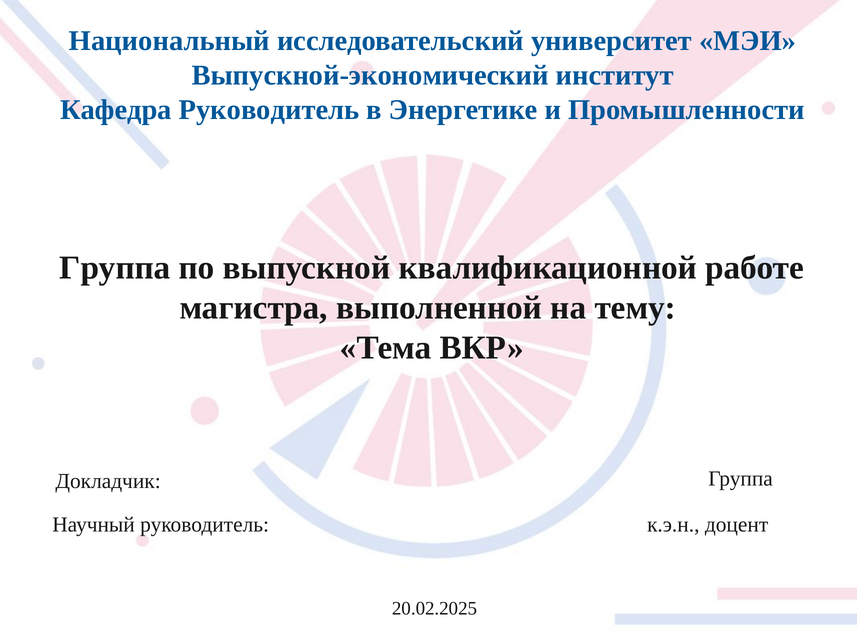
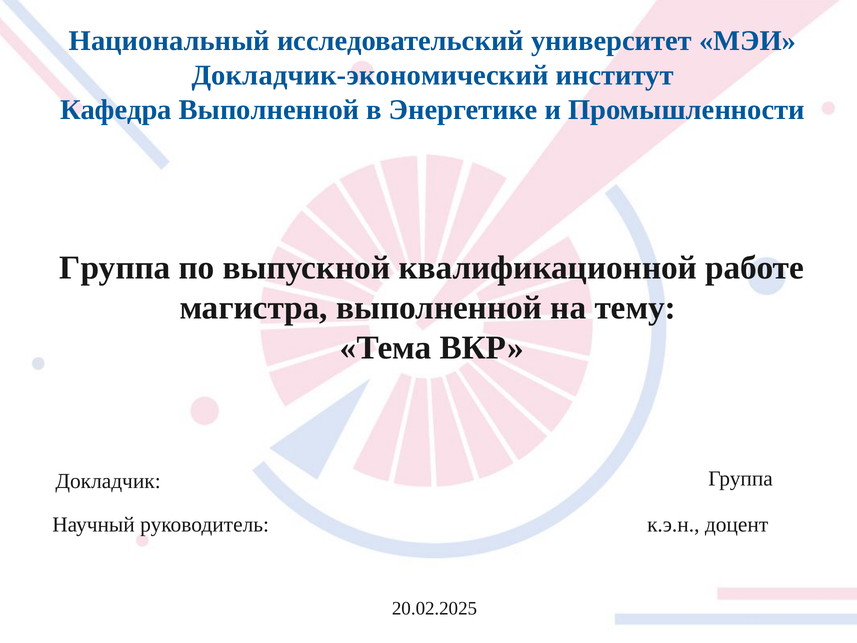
Выпускной-экономический: Выпускной-экономический -> Докладчик-экономический
Кафедра Руководитель: Руководитель -> Выполненной
